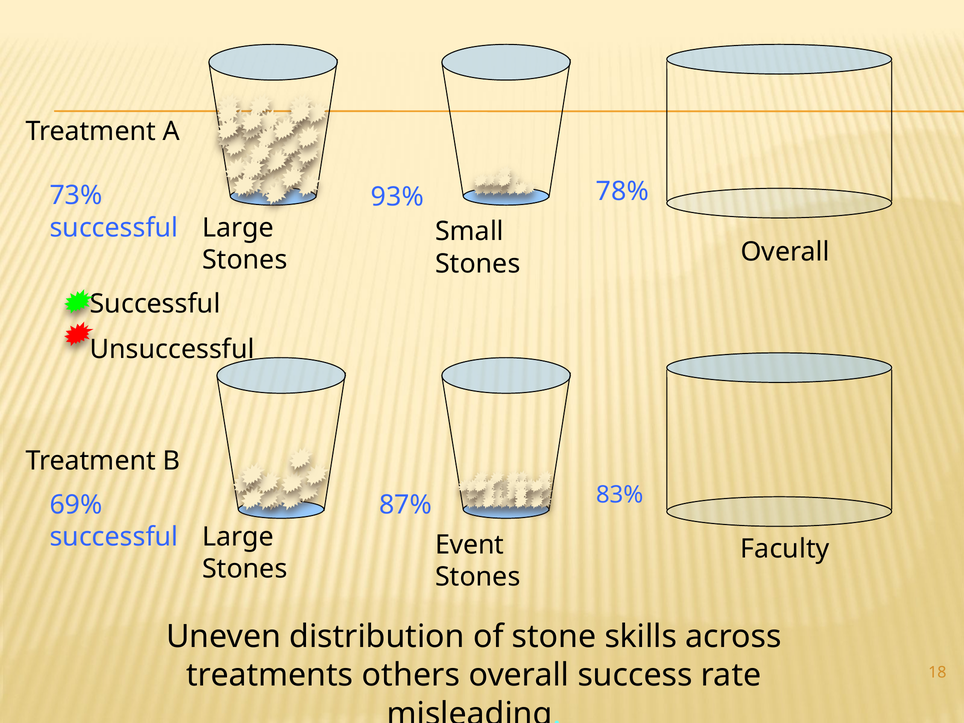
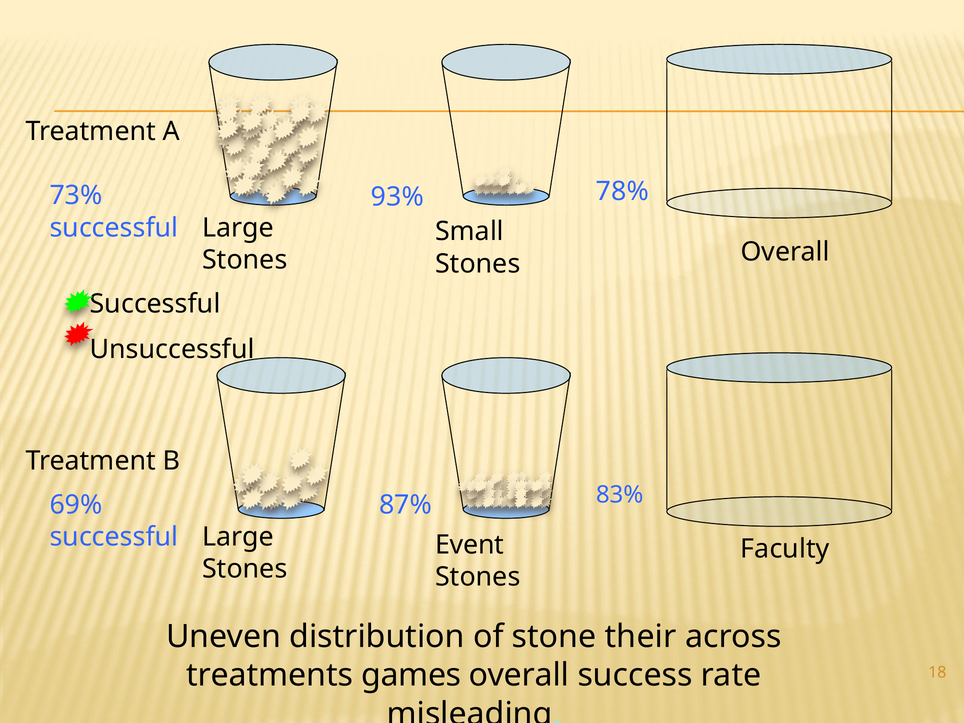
skills: skills -> their
others: others -> games
